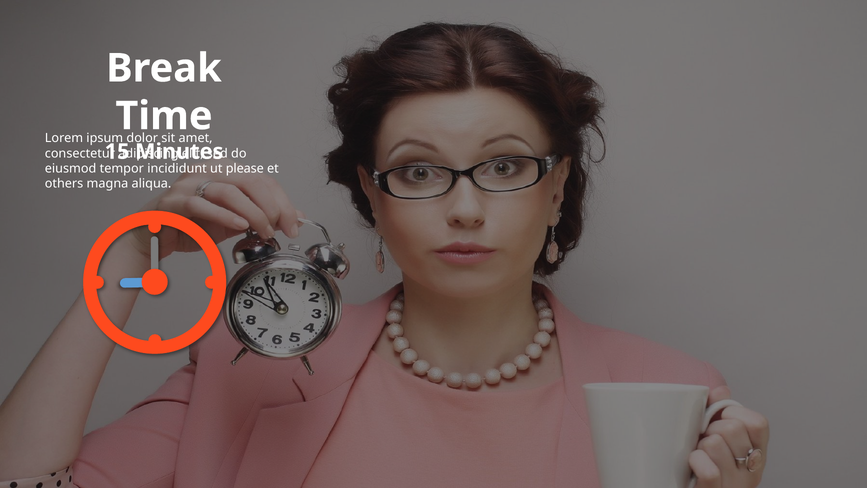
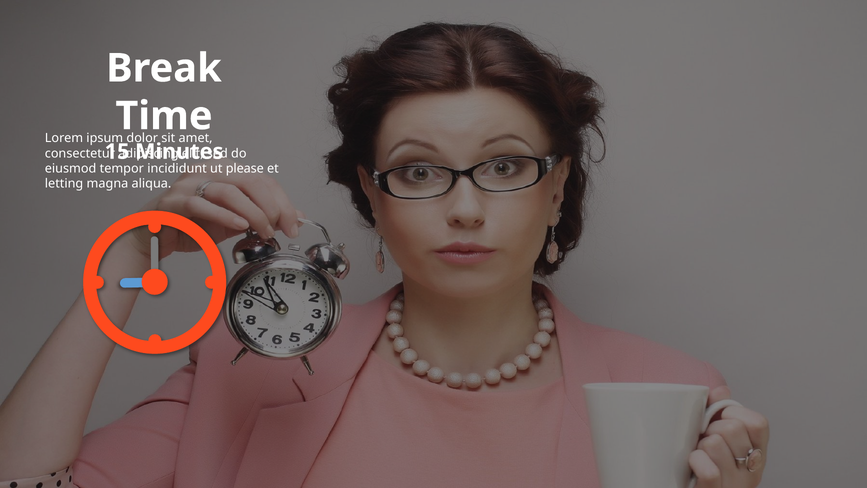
others: others -> letting
